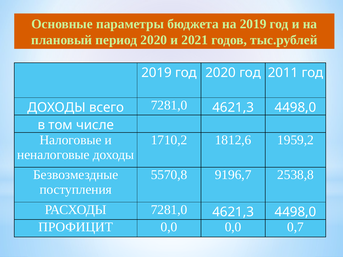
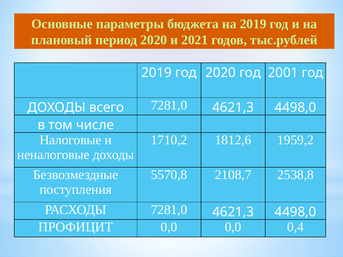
2011: 2011 -> 2001
9196,7: 9196,7 -> 2108,7
0,7: 0,7 -> 0,4
